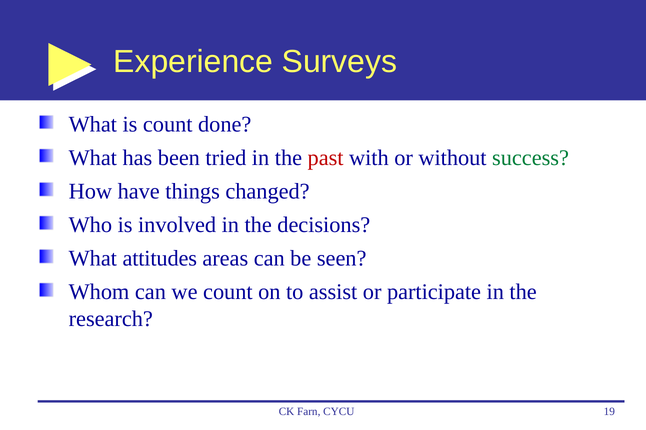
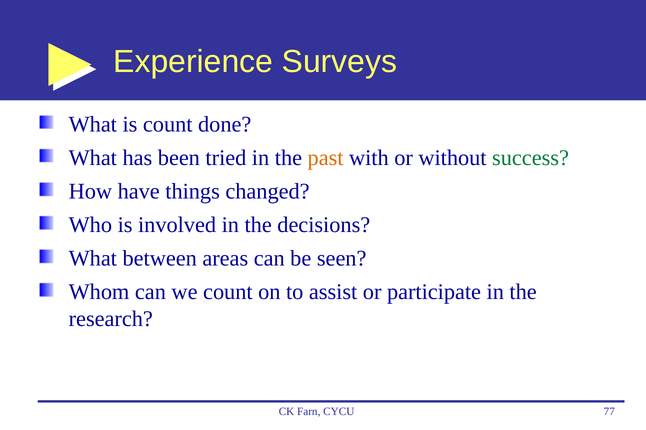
past colour: red -> orange
attitudes: attitudes -> between
19: 19 -> 77
